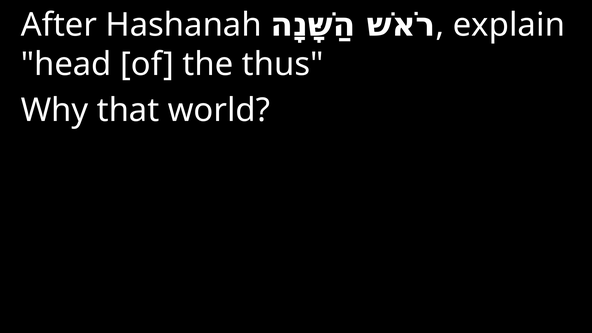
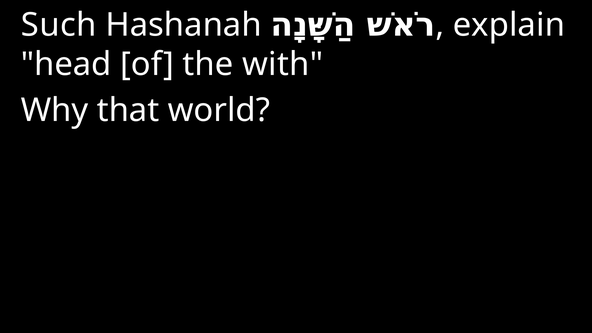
After: After -> Such
thus: thus -> with
